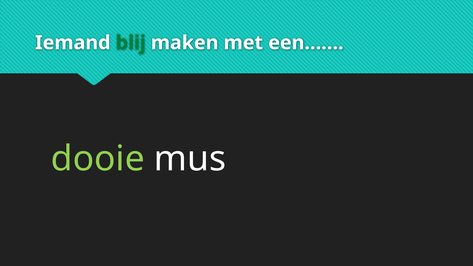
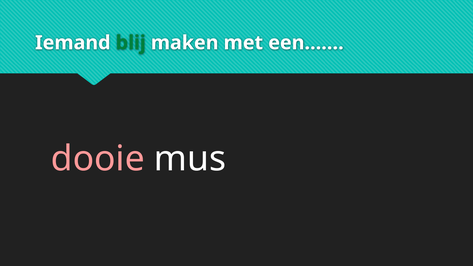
dooie colour: light green -> pink
